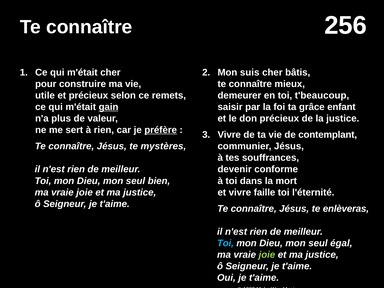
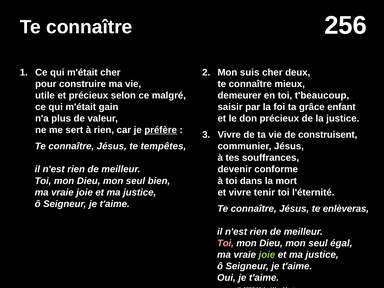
bâtis: bâtis -> deux
remets: remets -> malgré
gain underline: present -> none
contemplant: contemplant -> construisent
mystères: mystères -> tempêtes
faille: faille -> tenir
Toi at (225, 243) colour: light blue -> pink
